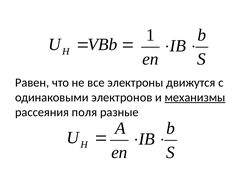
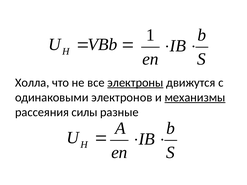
Равен: Равен -> Холла
электроны underline: none -> present
поля: поля -> силы
